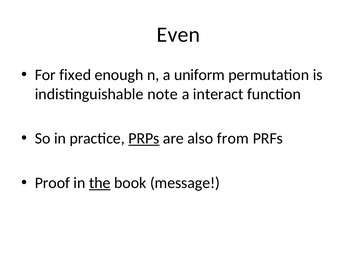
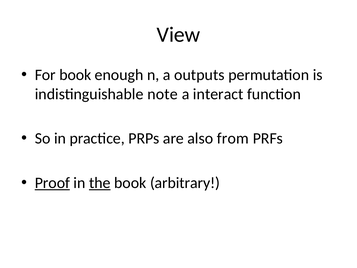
Even: Even -> View
For fixed: fixed -> book
uniform: uniform -> outputs
PRPs underline: present -> none
Proof underline: none -> present
message: message -> arbitrary
